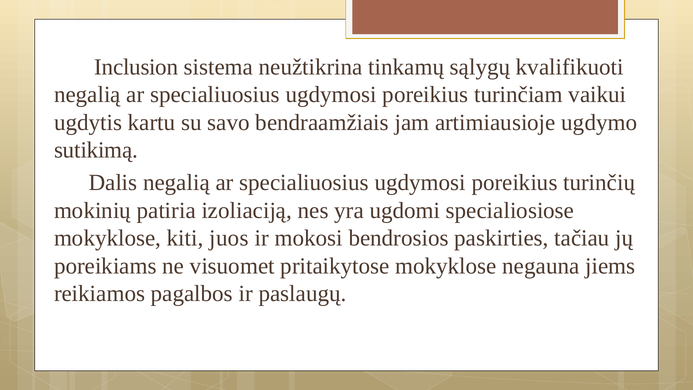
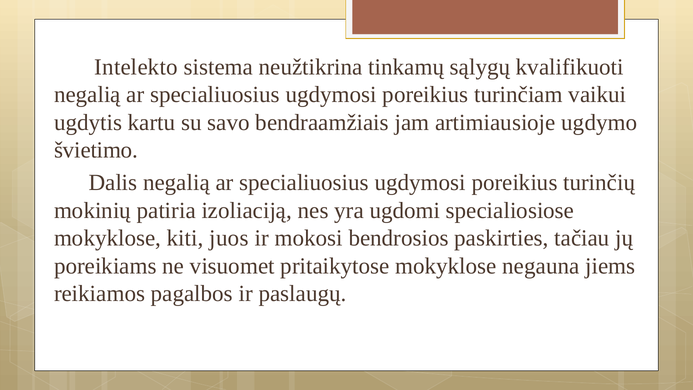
Inclusion: Inclusion -> Intelekto
sutikimą: sutikimą -> švietimo
